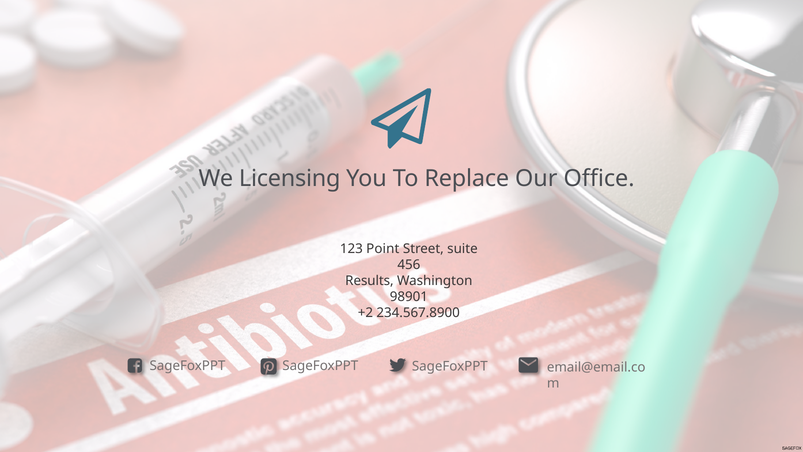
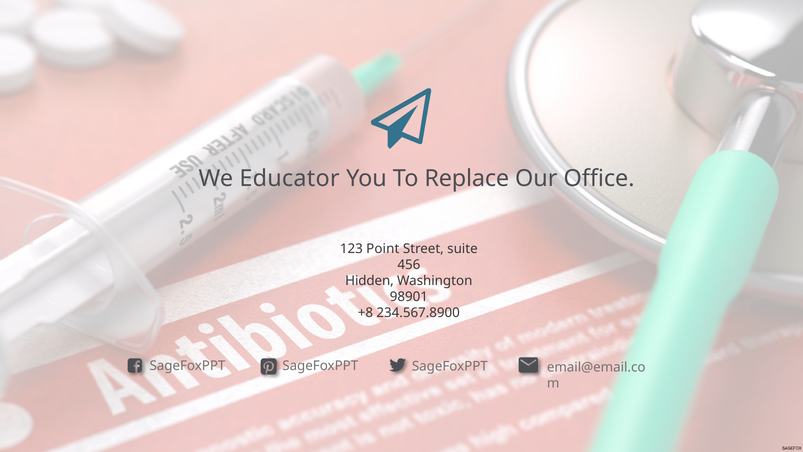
Licensing: Licensing -> Educator
Results: Results -> Hidden
+2: +2 -> +8
